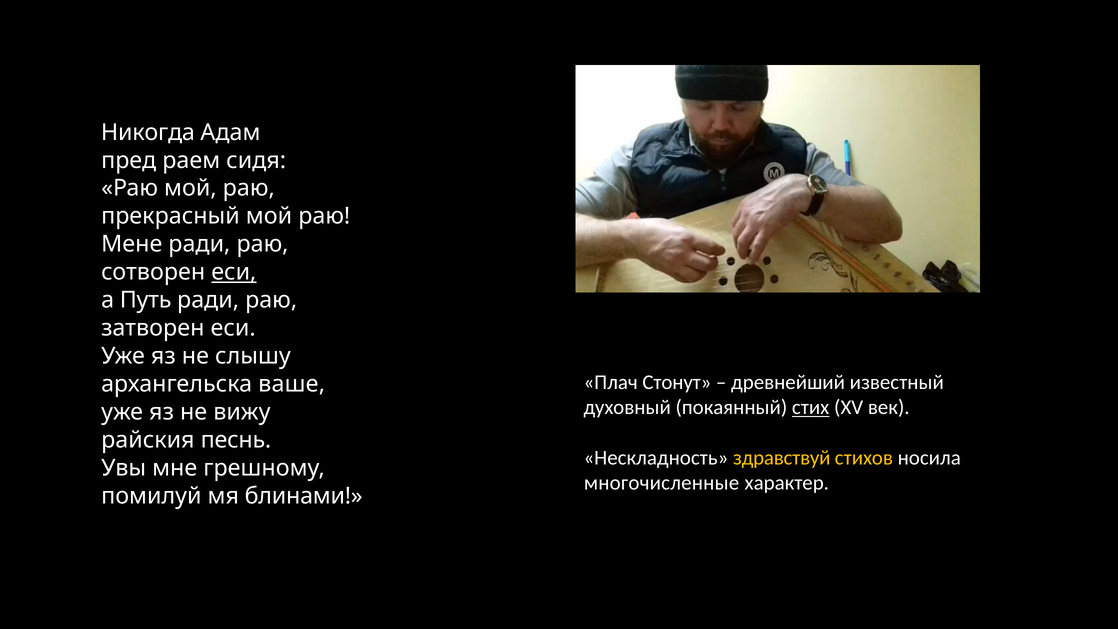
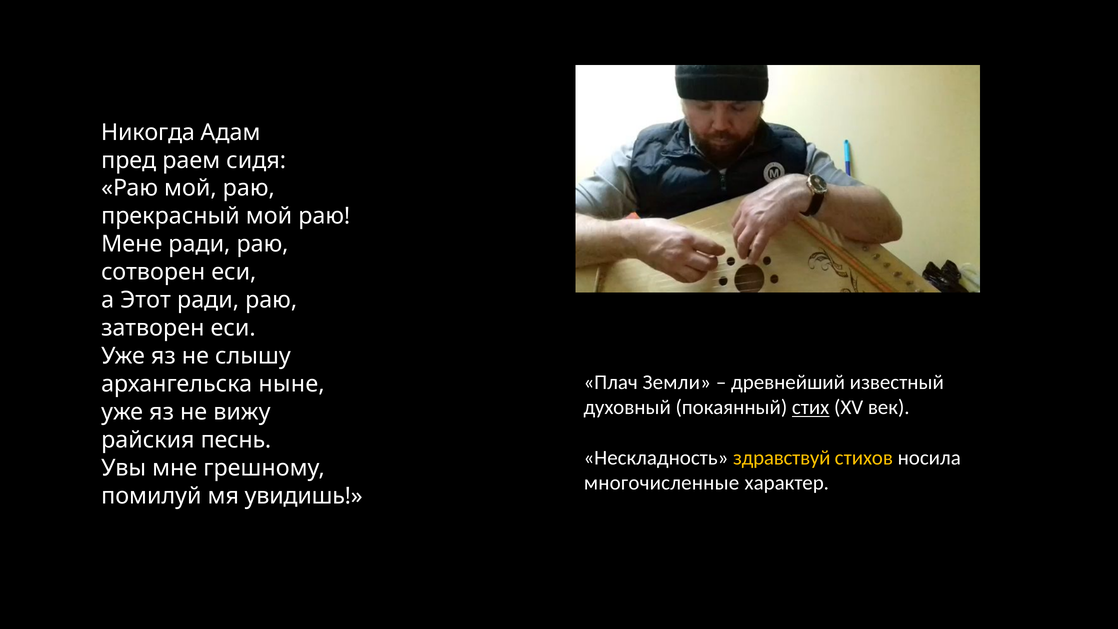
еси at (234, 272) underline: present -> none
Путь: Путь -> Этот
Стонут: Стонут -> Земли
ваше: ваше -> ныне
блинами: блинами -> увидишь
